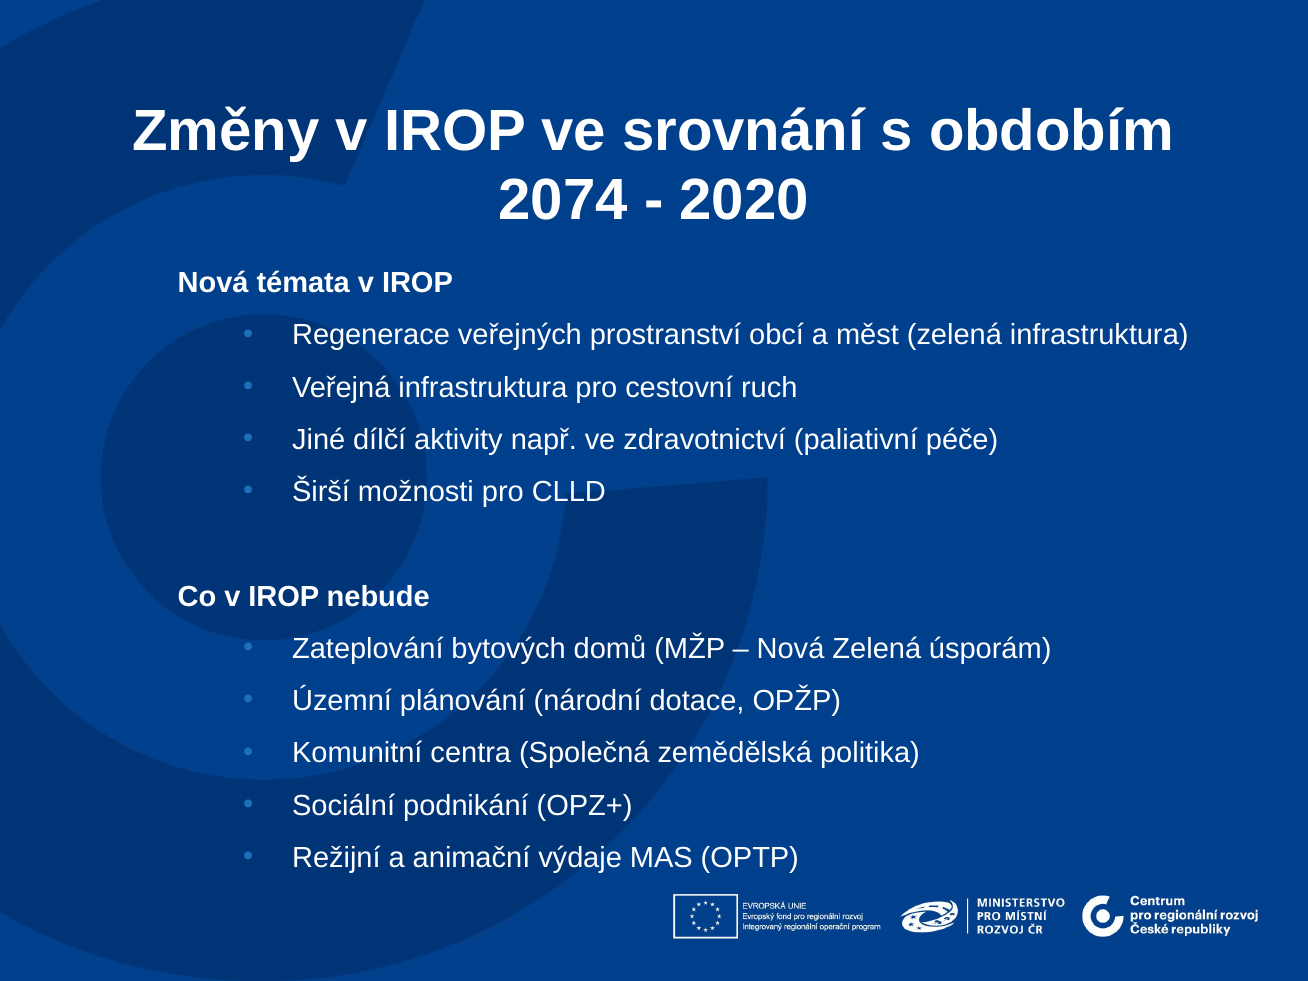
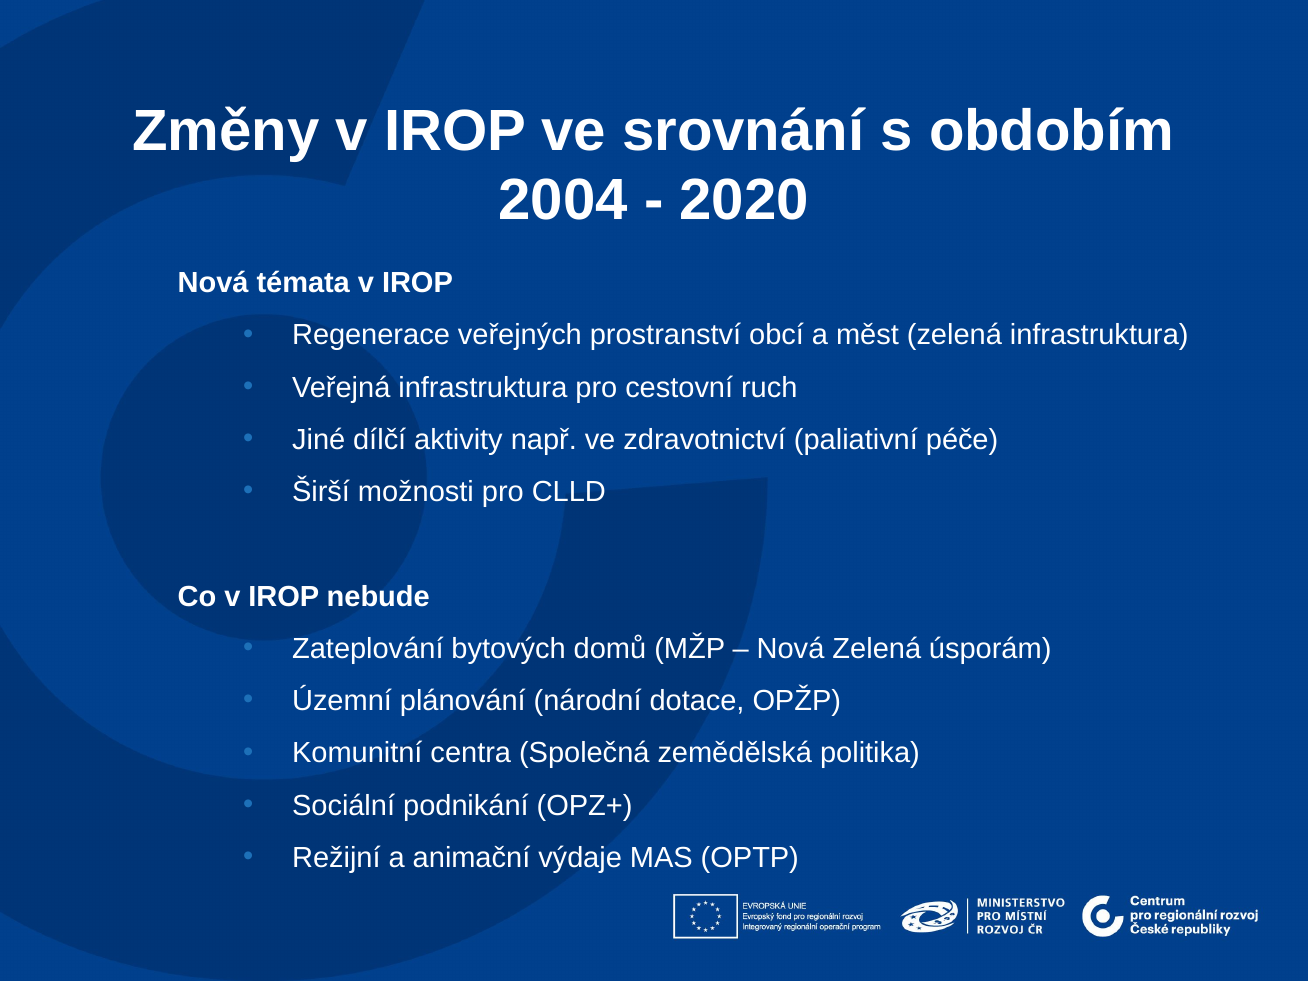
2074: 2074 -> 2004
